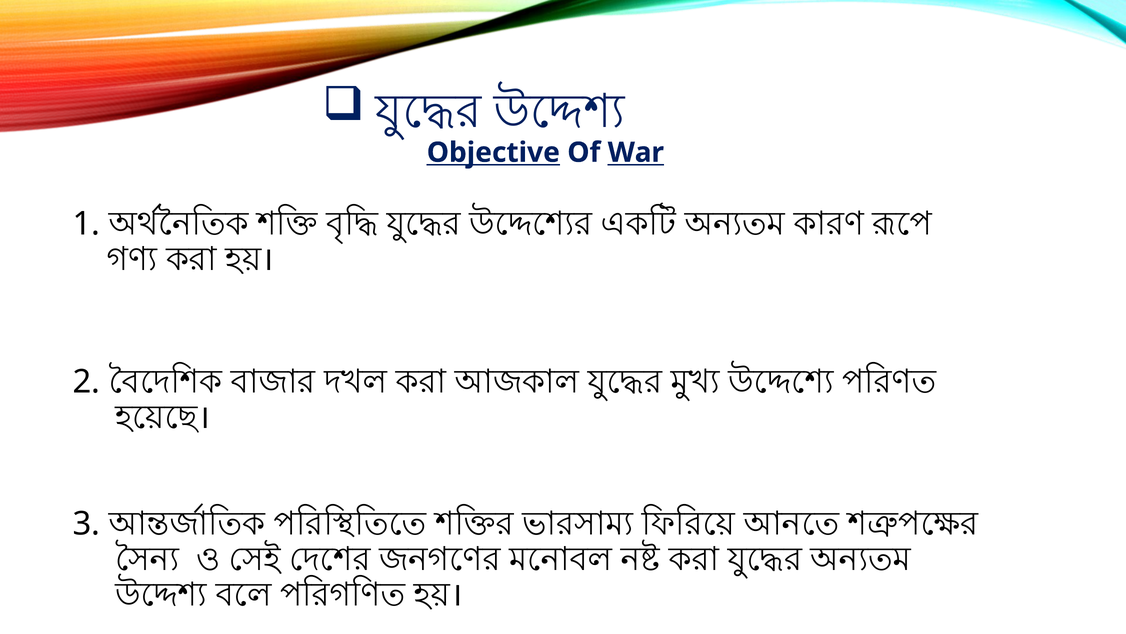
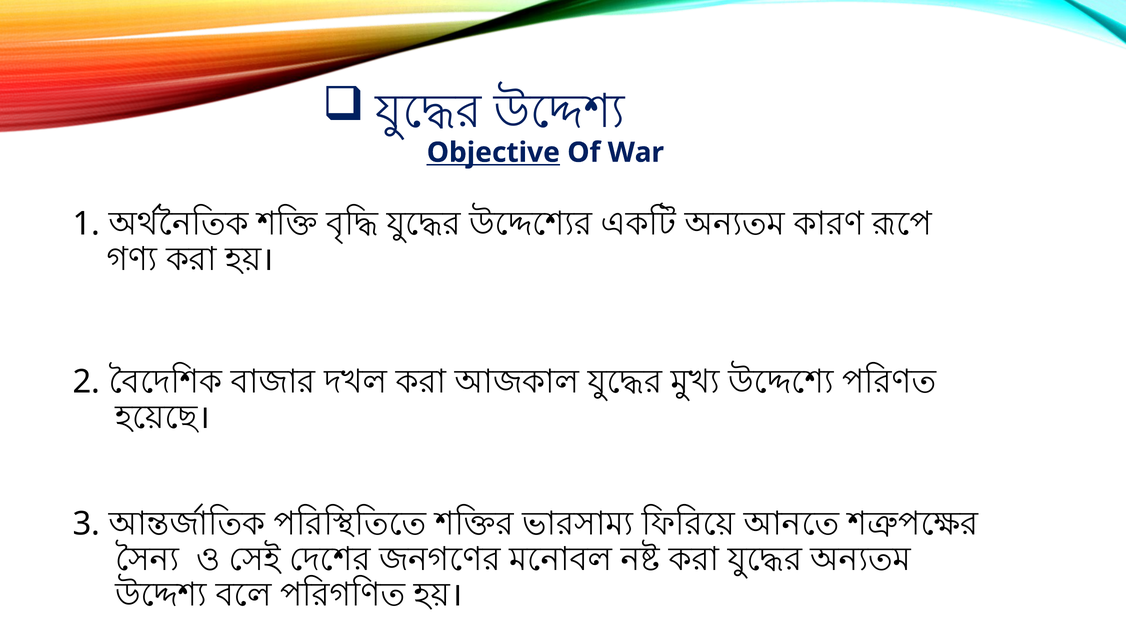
War underline: present -> none
